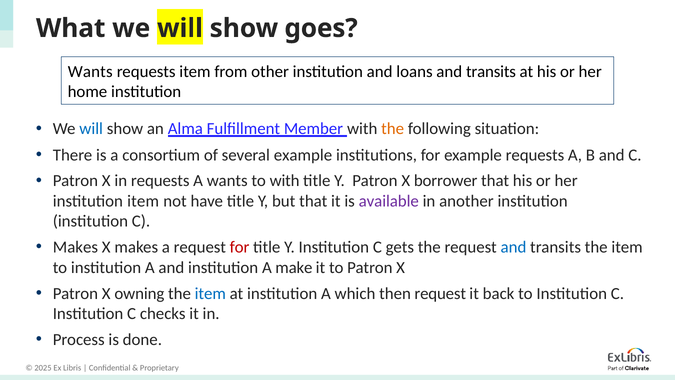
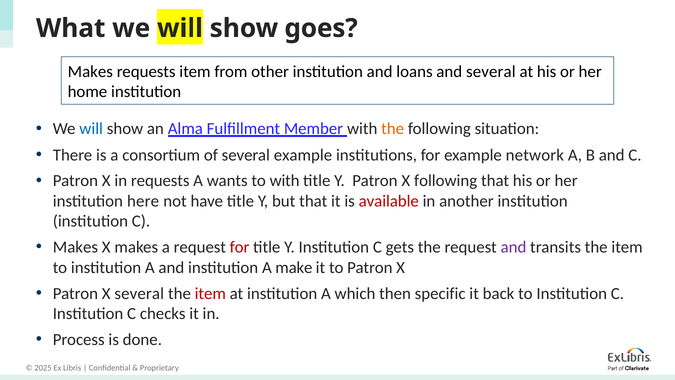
Wants at (90, 72): Wants -> Makes
loans and transits: transits -> several
example requests: requests -> network
X borrower: borrower -> following
institution item: item -> here
available colour: purple -> red
and at (513, 247) colour: blue -> purple
X owning: owning -> several
item at (210, 293) colour: blue -> red
then request: request -> specific
